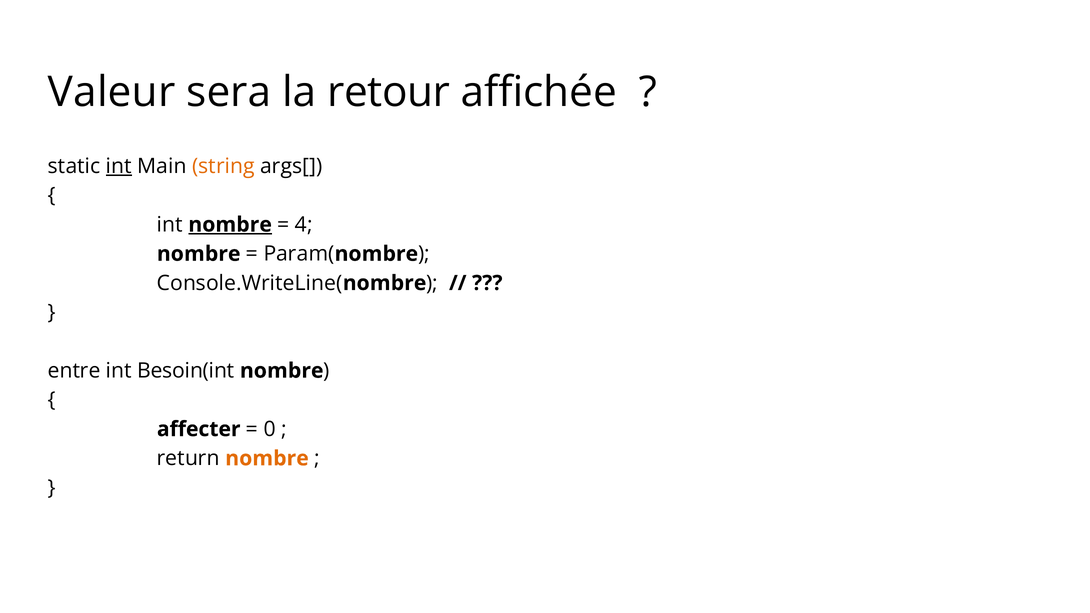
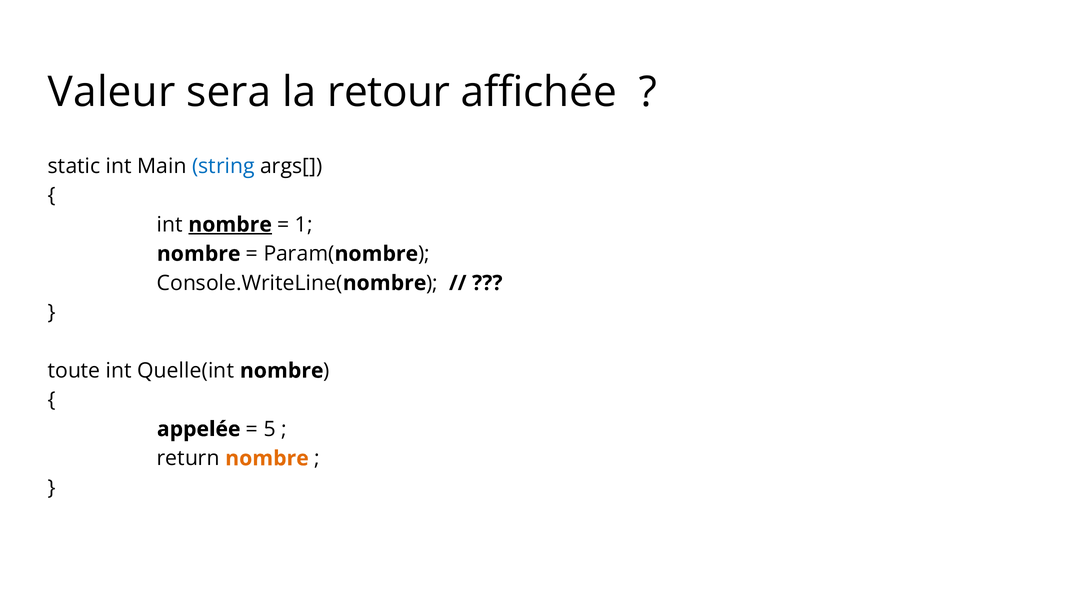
int at (119, 166) underline: present -> none
string colour: orange -> blue
4: 4 -> 1
entre: entre -> toute
Besoin(int: Besoin(int -> Quelle(int
affecter: affecter -> appelée
0: 0 -> 5
